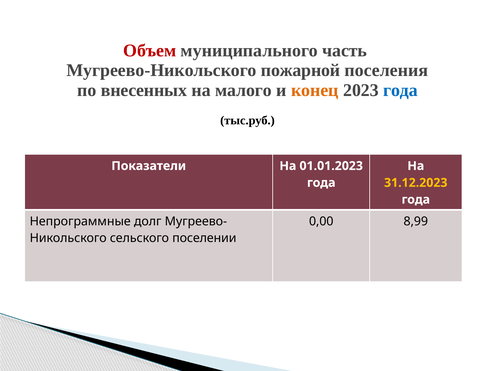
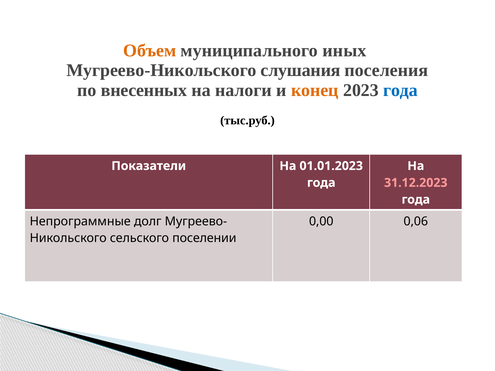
Объем colour: red -> orange
часть: часть -> иных
пожарной: пожарной -> слушания
малого: малого -> налоги
31.12.2023 colour: yellow -> pink
8,99: 8,99 -> 0,06
